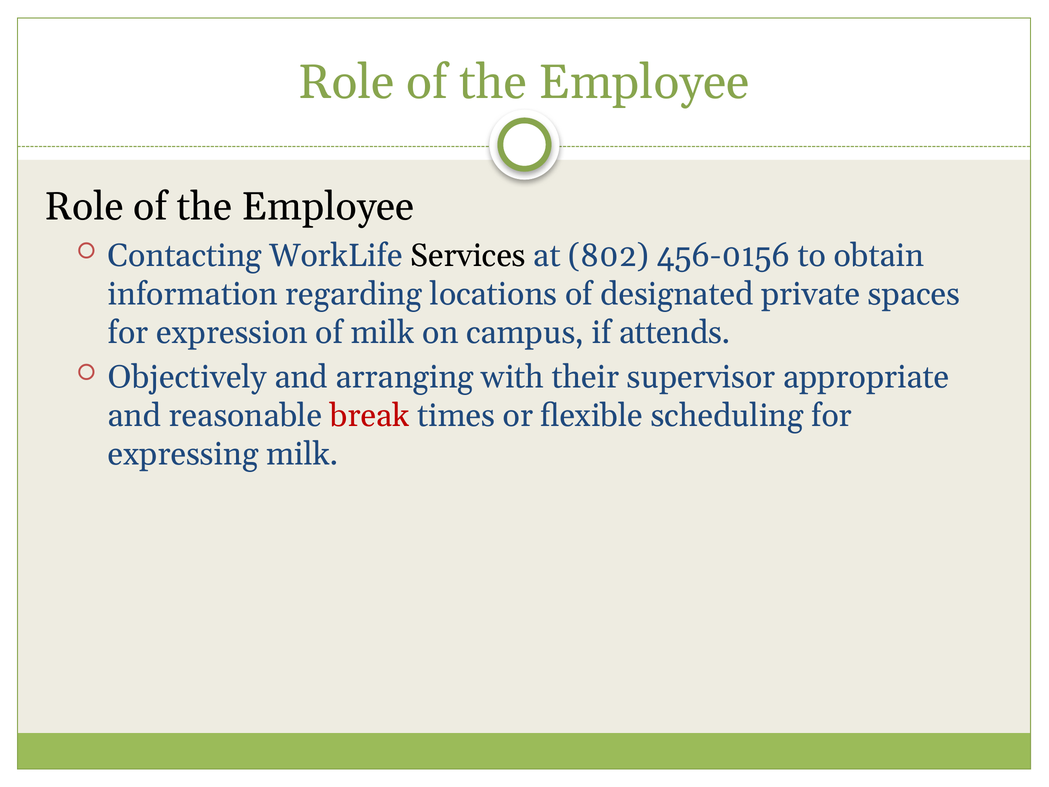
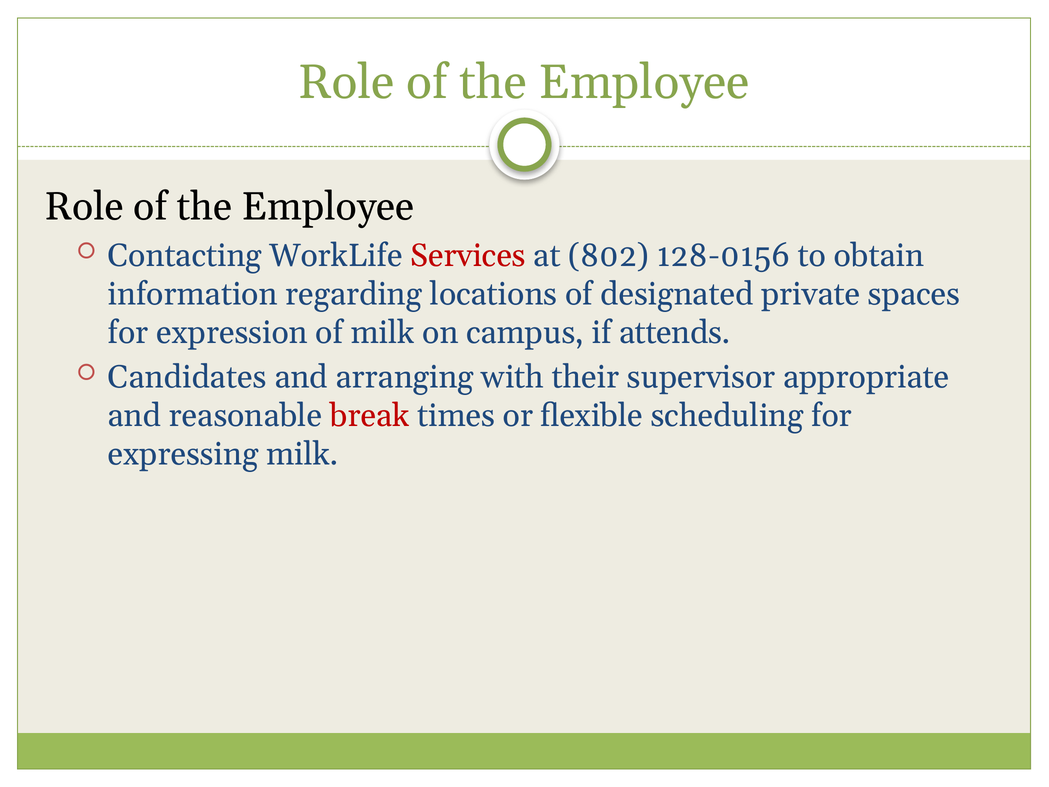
Services colour: black -> red
456-0156: 456-0156 -> 128-0156
Objectively: Objectively -> Candidates
